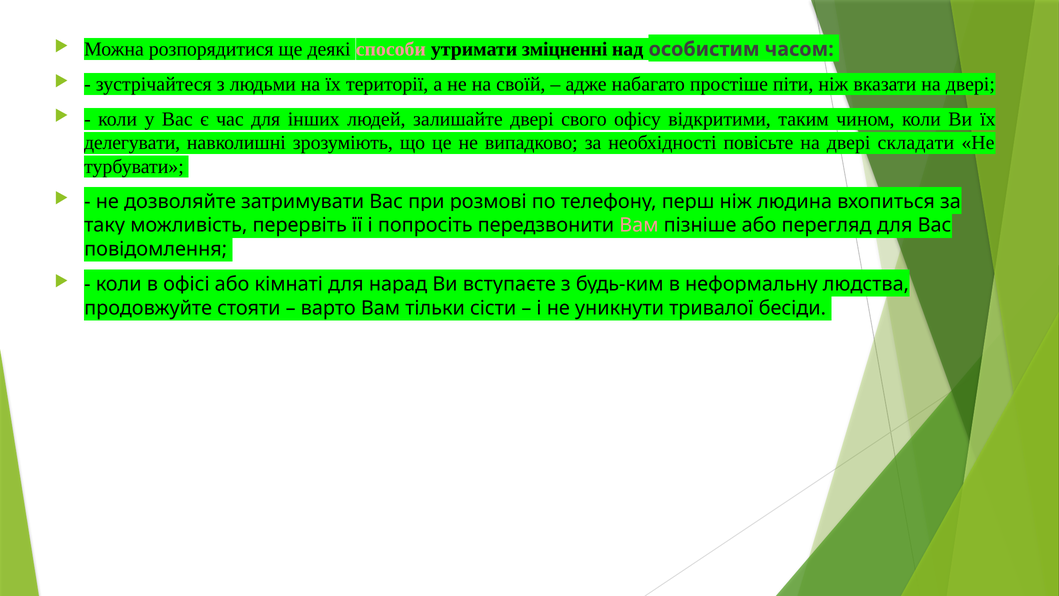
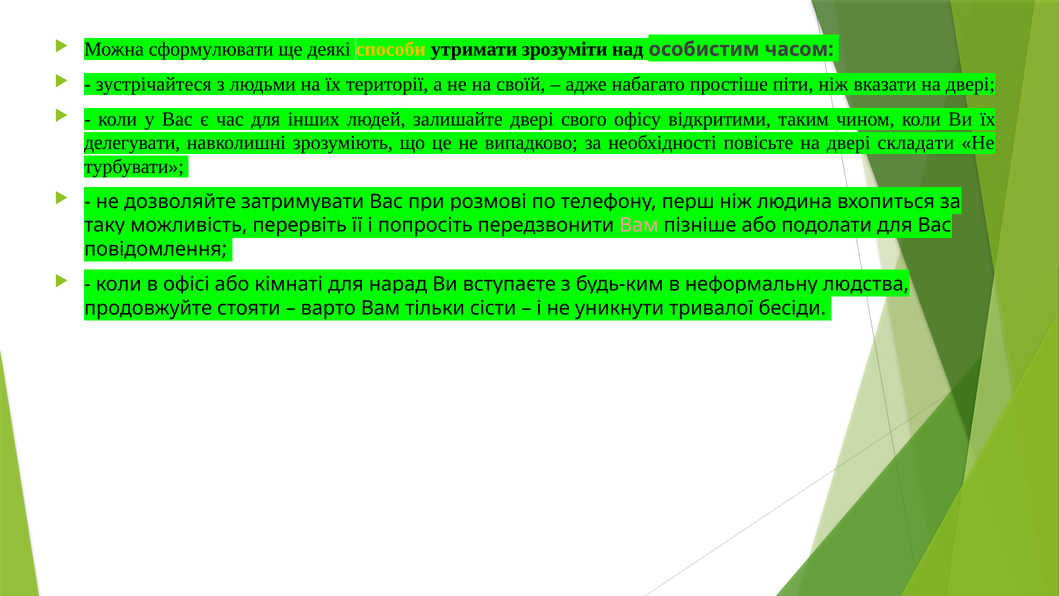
розпорядитися: розпорядитися -> сформулювати
способи colour: pink -> yellow
зміцненні: зміцненні -> зрозуміти
перегляд: перегляд -> подолати
